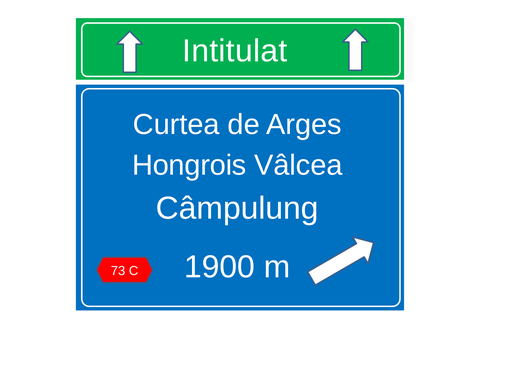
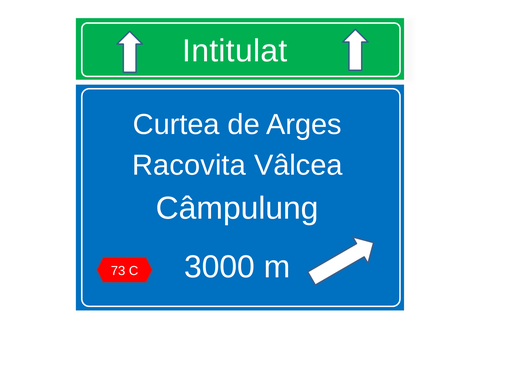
Hongrois: Hongrois -> Racovita
1900: 1900 -> 3000
